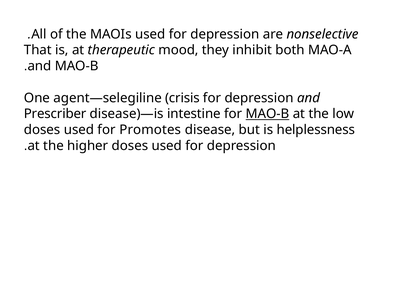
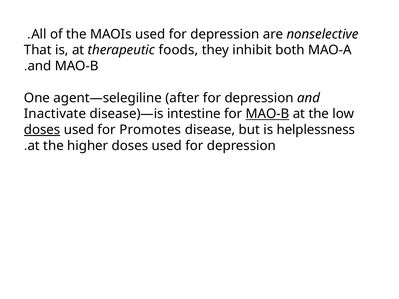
mood: mood -> foods
crisis: crisis -> after
Prescriber: Prescriber -> Inactivate
doses at (42, 130) underline: none -> present
